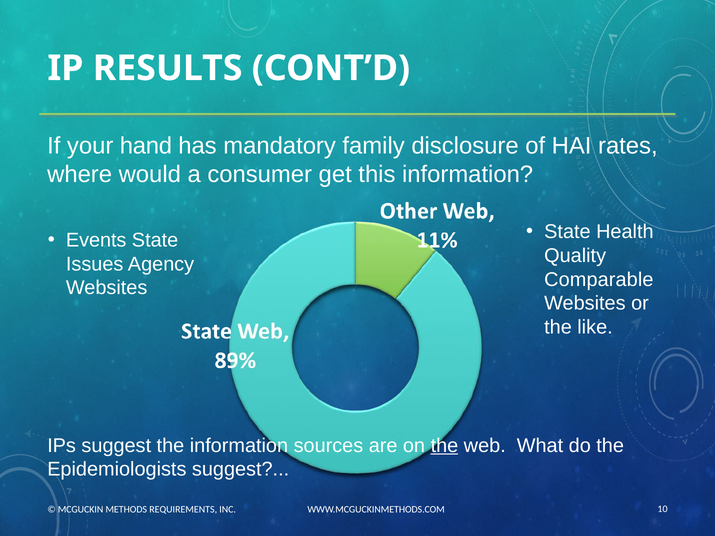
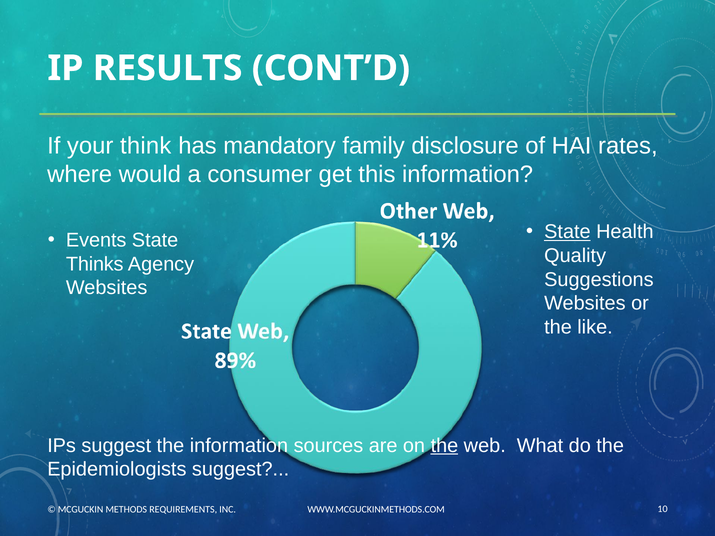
hand: hand -> think
State at (567, 232) underline: none -> present
Issues: Issues -> Thinks
Comparable: Comparable -> Suggestions
